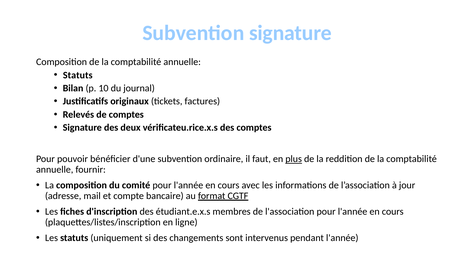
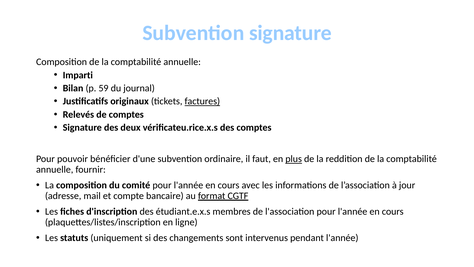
Statuts at (78, 75): Statuts -> Imparti
10: 10 -> 59
factures underline: none -> present
